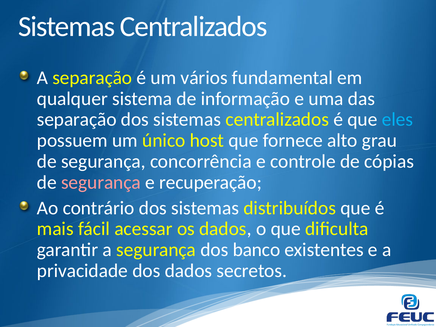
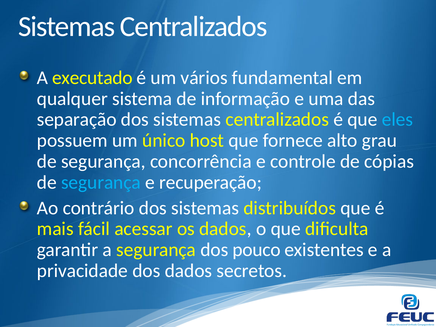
A separação: separação -> executado
segurança at (101, 182) colour: pink -> light blue
banco: banco -> pouco
